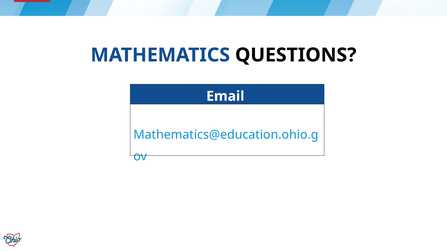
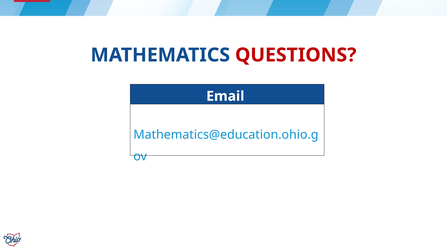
QUESTIONS colour: black -> red
